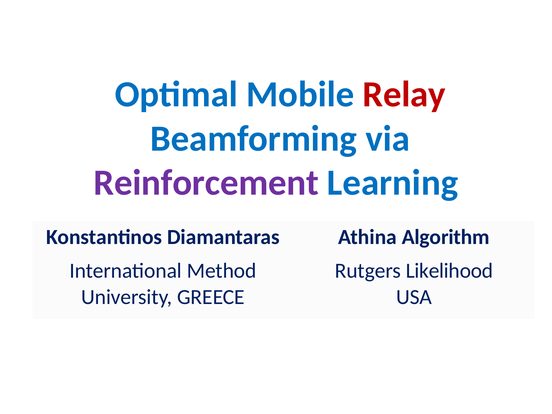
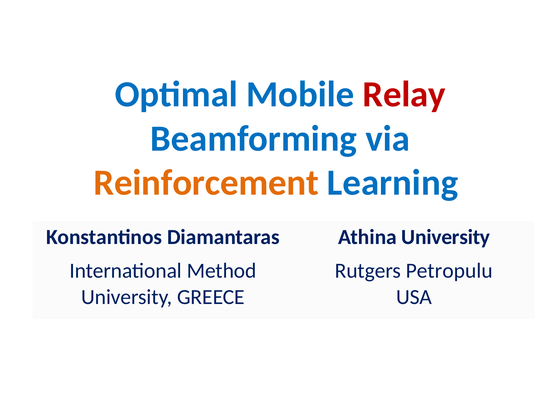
Reinforcement colour: purple -> orange
Athina Algorithm: Algorithm -> University
Likelihood: Likelihood -> Petropulu
